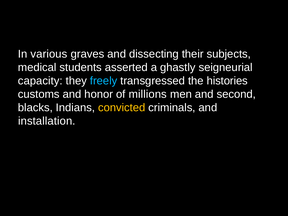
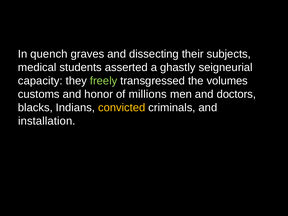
various: various -> quench
freely colour: light blue -> light green
histories: histories -> volumes
second: second -> doctors
